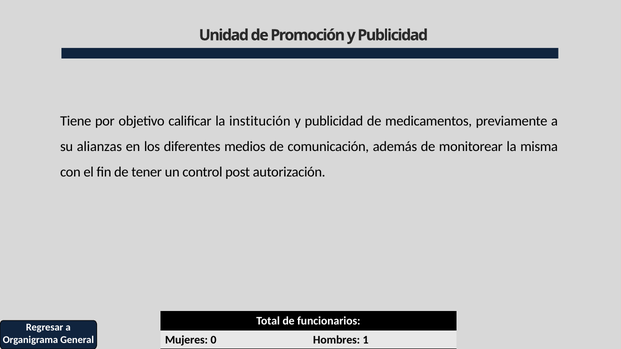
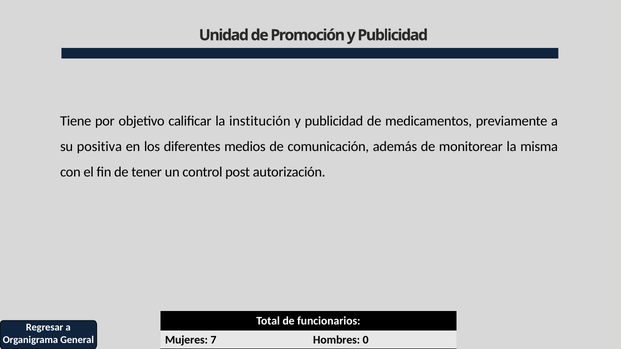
alianzas: alianzas -> positiva
0: 0 -> 7
1: 1 -> 0
